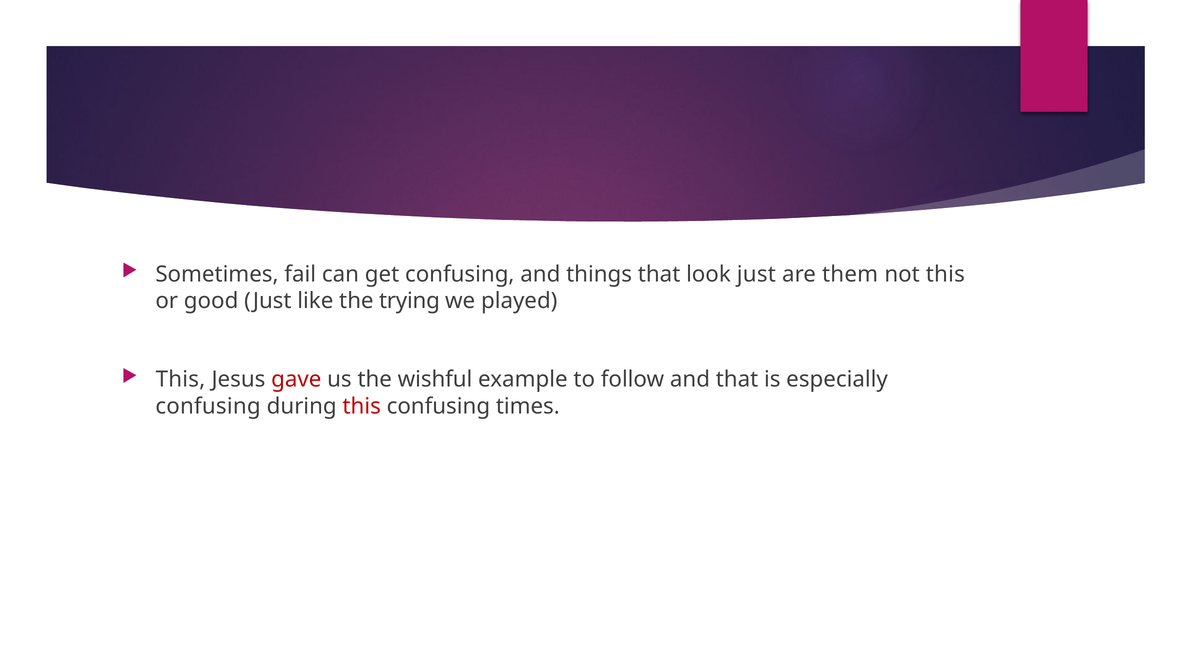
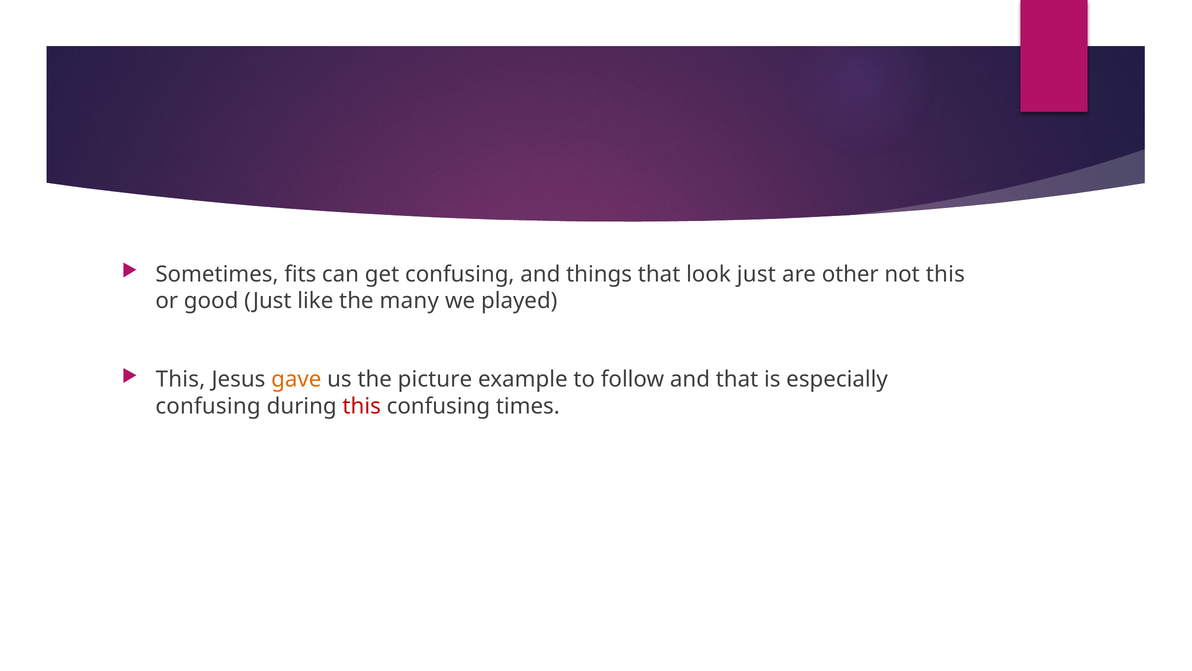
fail: fail -> fits
them: them -> other
trying: trying -> many
gave colour: red -> orange
wishful: wishful -> picture
